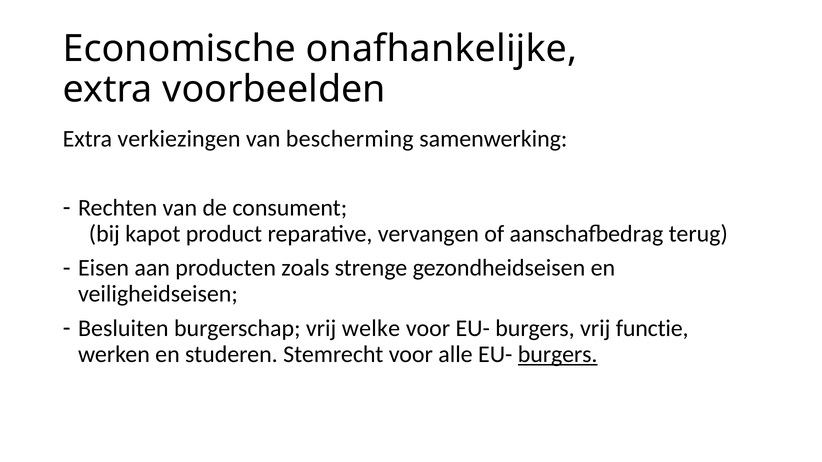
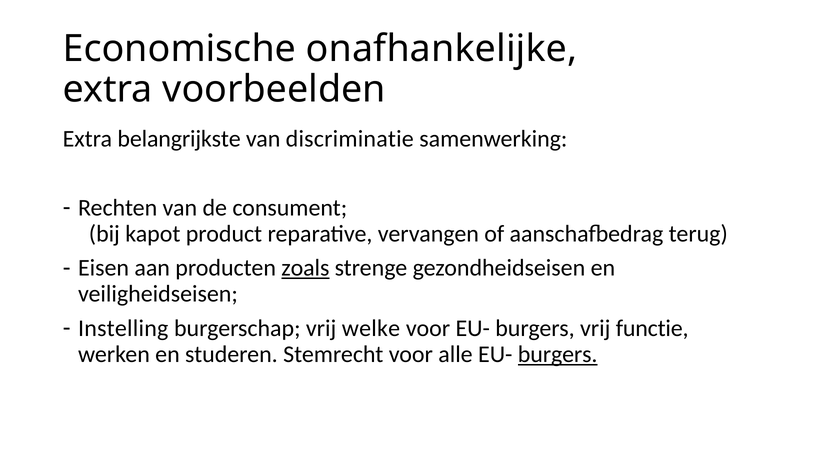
verkiezingen: verkiezingen -> belangrijkste
bescherming: bescherming -> discriminatie
zoals underline: none -> present
Besluiten: Besluiten -> Instelling
